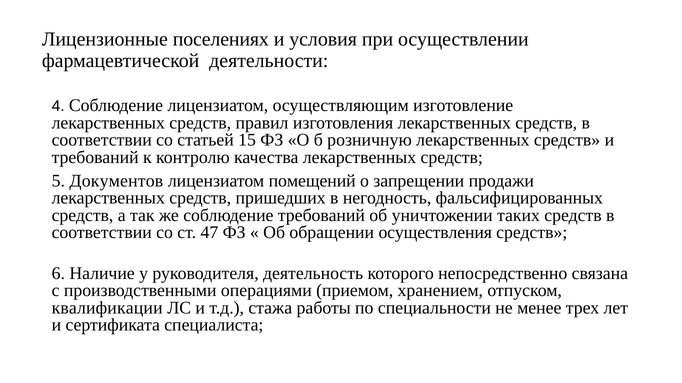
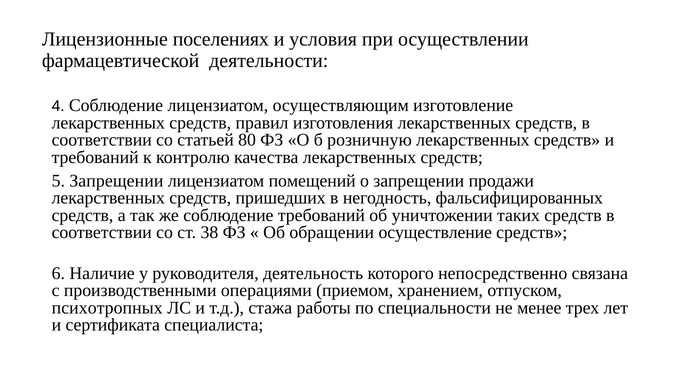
15: 15 -> 80
5 Документов: Документов -> Запрещении
47: 47 -> 38
осуществления: осуществления -> осуществление
квалификации: квалификации -> психотропных
